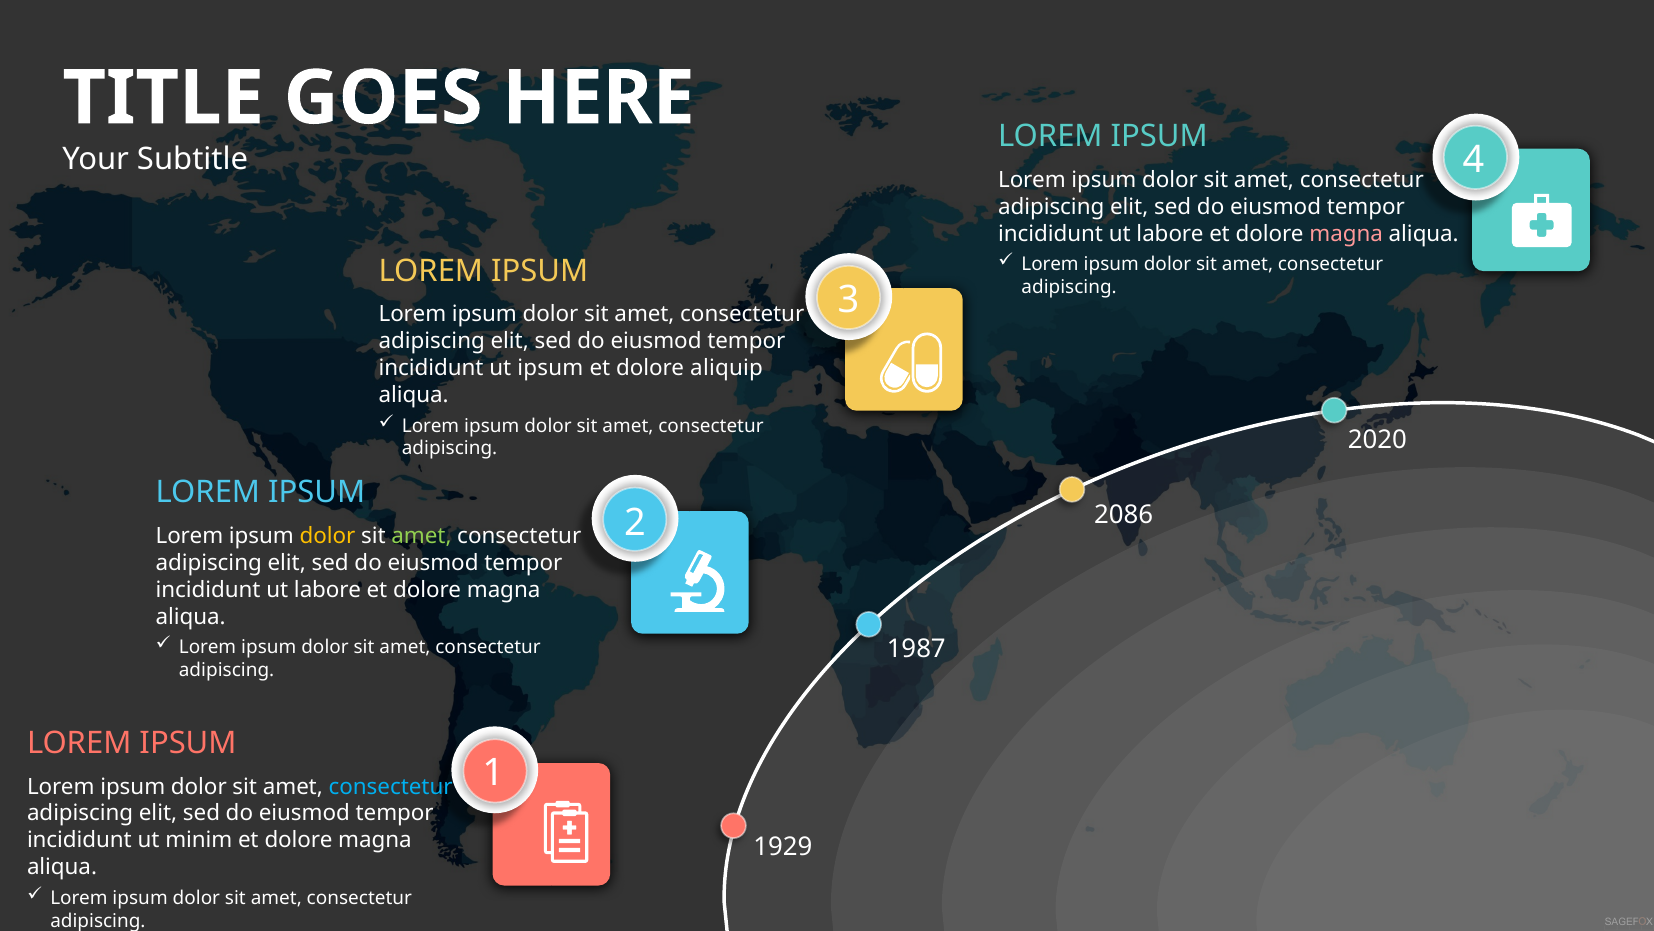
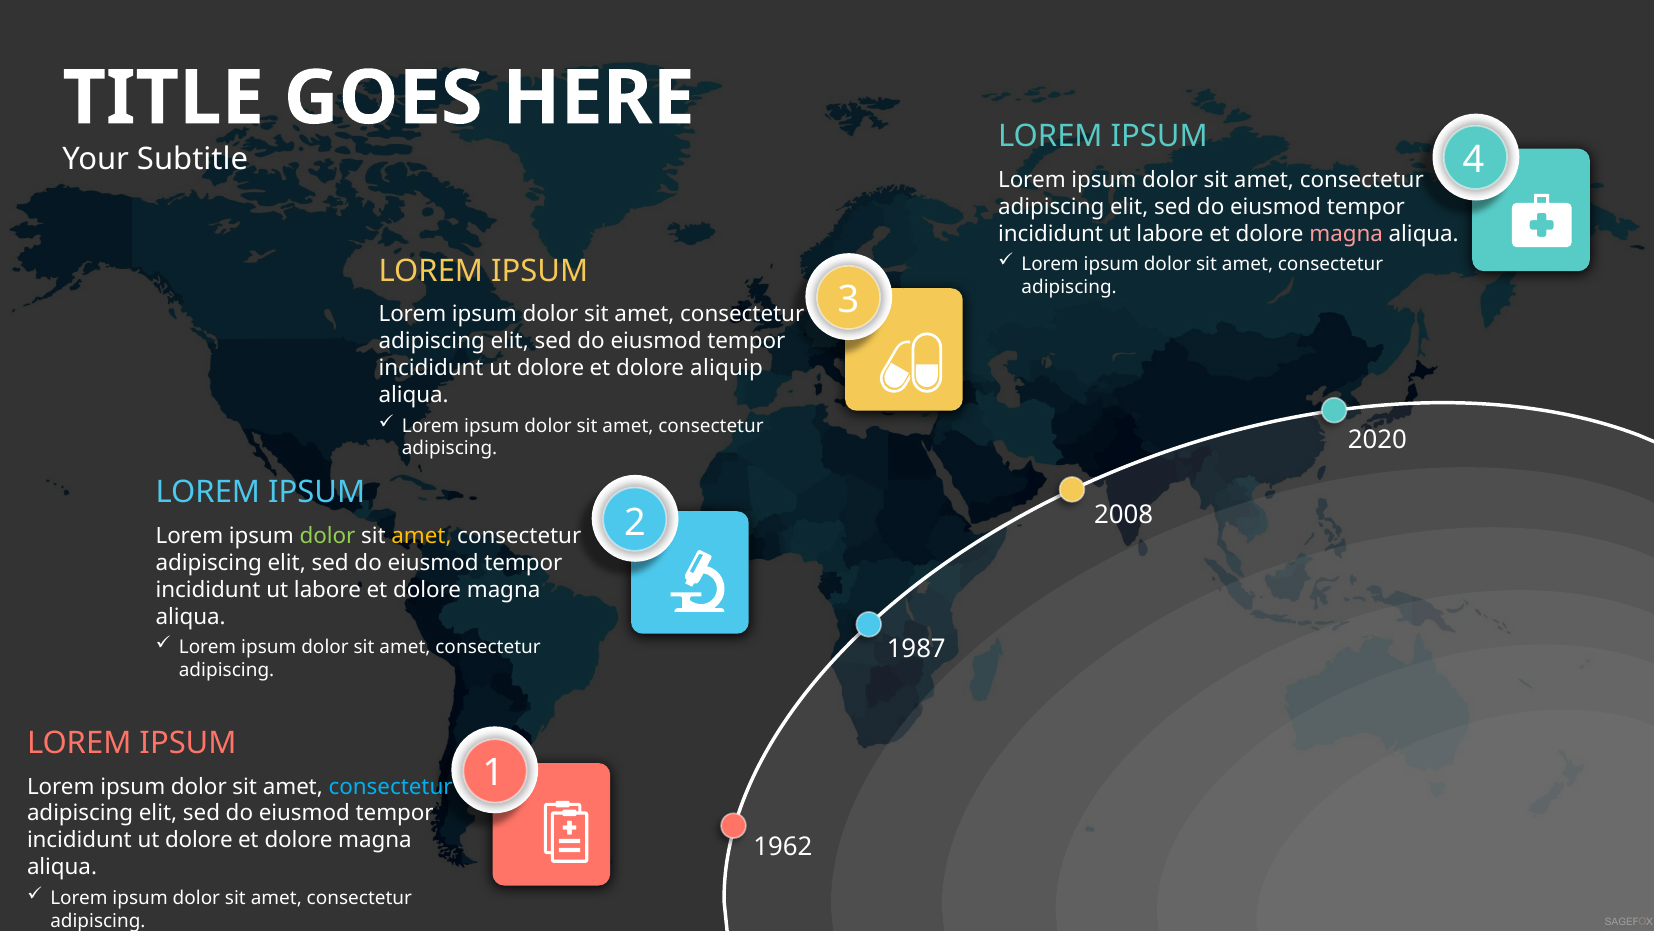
ipsum at (550, 368): ipsum -> dolore
2086: 2086 -> 2008
dolor at (328, 536) colour: yellow -> light green
amet at (422, 536) colour: light green -> yellow
minim at (199, 840): minim -> dolore
1929: 1929 -> 1962
